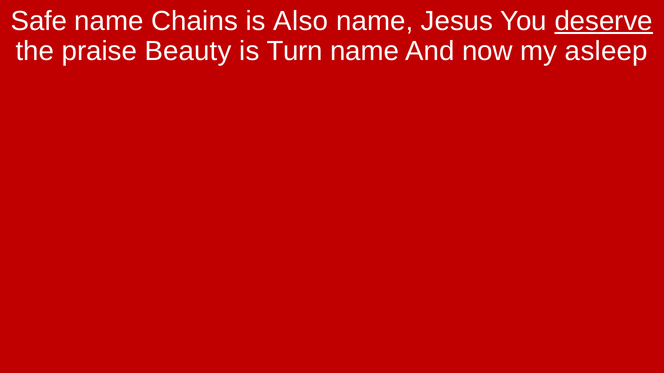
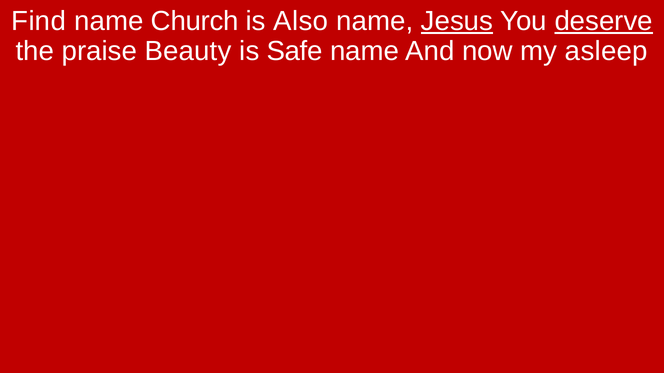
Safe: Safe -> Find
Chains: Chains -> Church
Jesus underline: none -> present
Turn: Turn -> Safe
